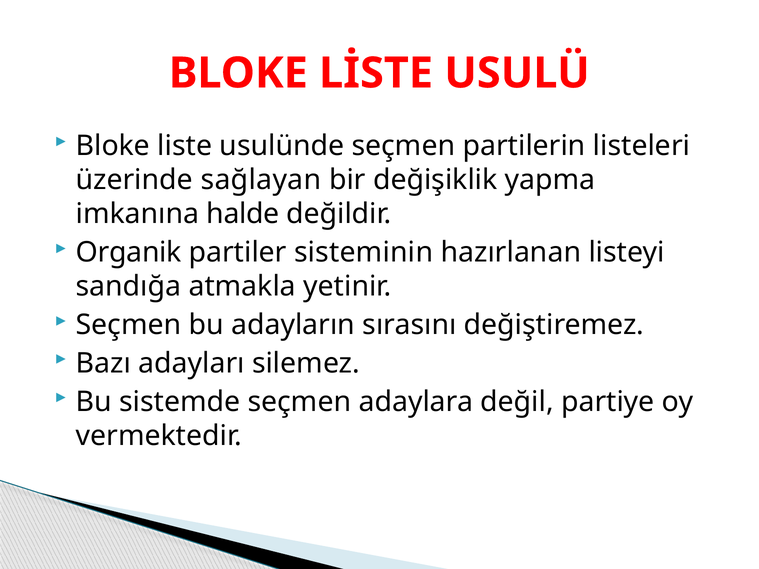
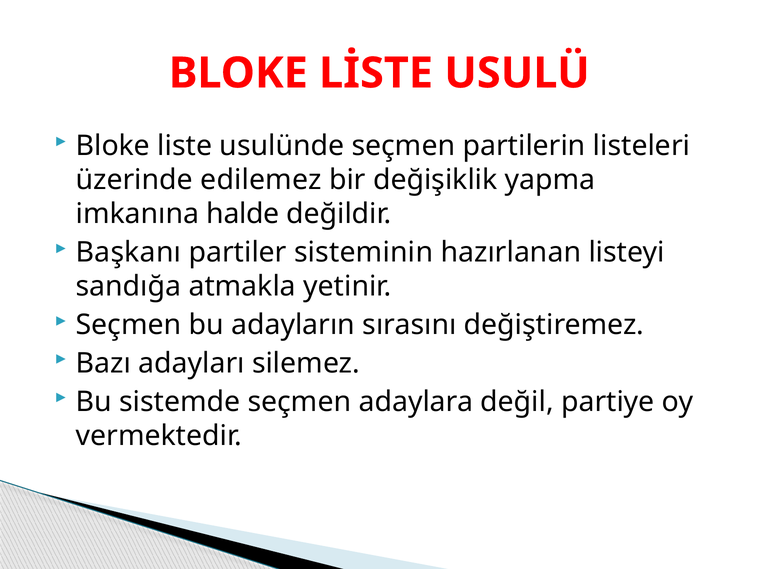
sağlayan: sağlayan -> edilemez
Organik: Organik -> Başkanı
